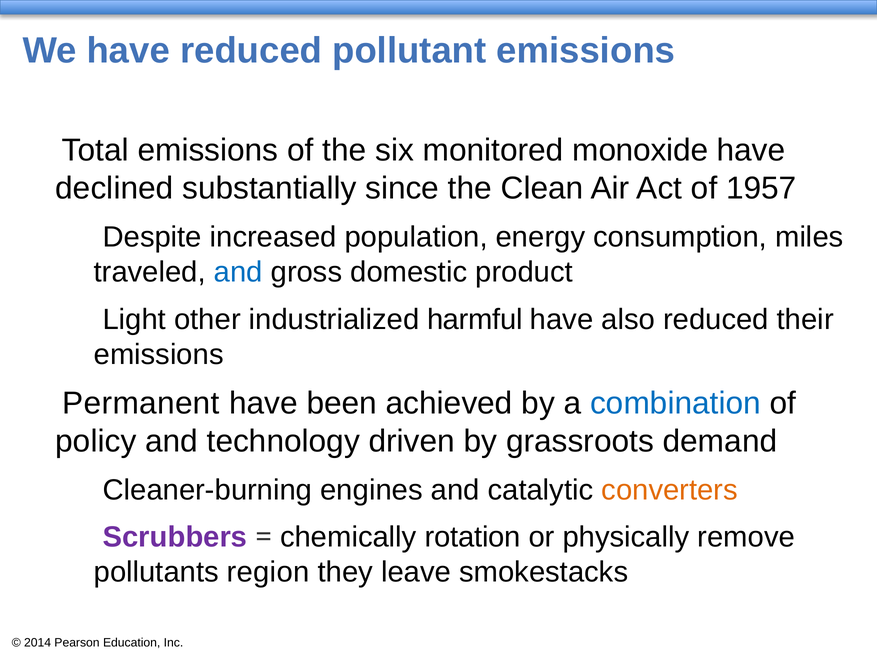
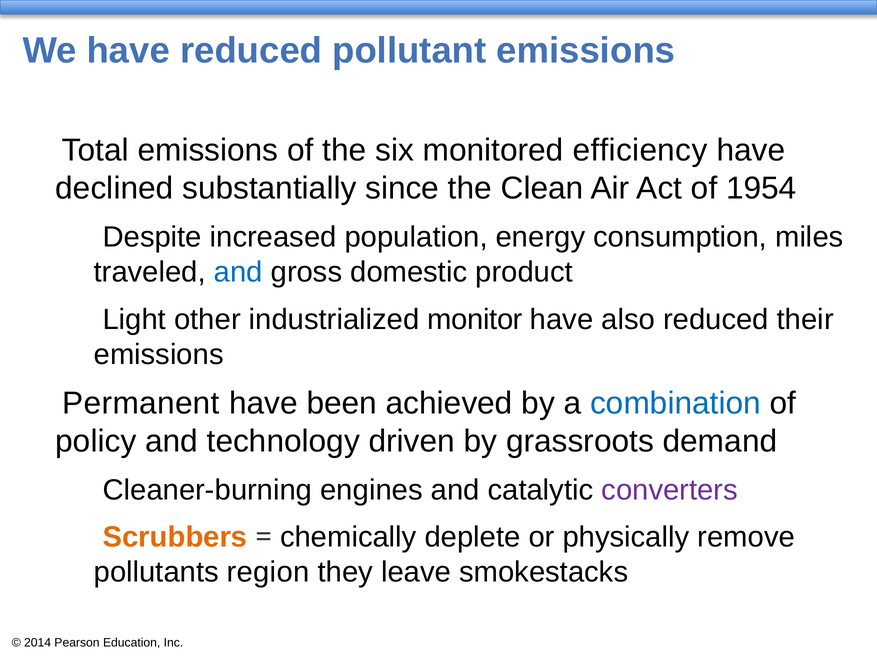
monoxide: monoxide -> efficiency
1957: 1957 -> 1954
harmful: harmful -> monitor
converters colour: orange -> purple
Scrubbers colour: purple -> orange
rotation: rotation -> deplete
